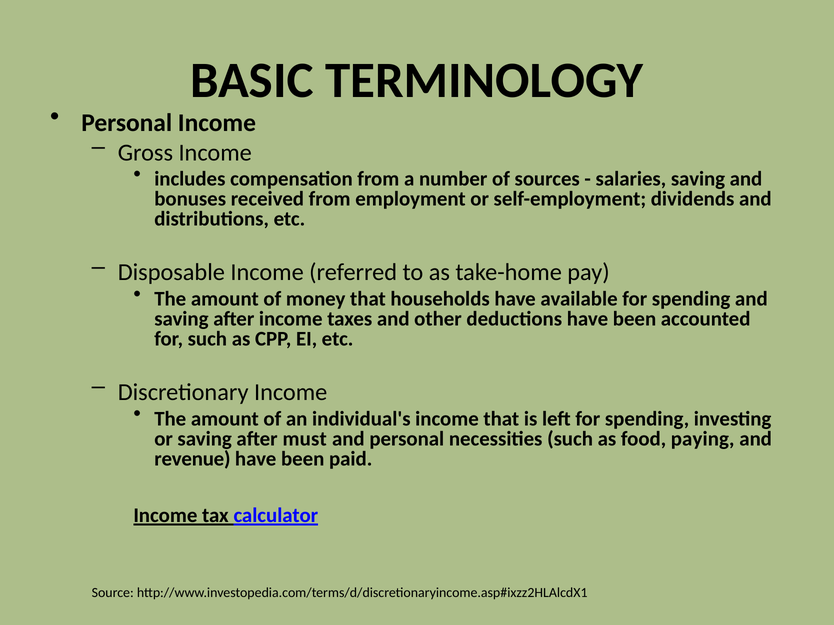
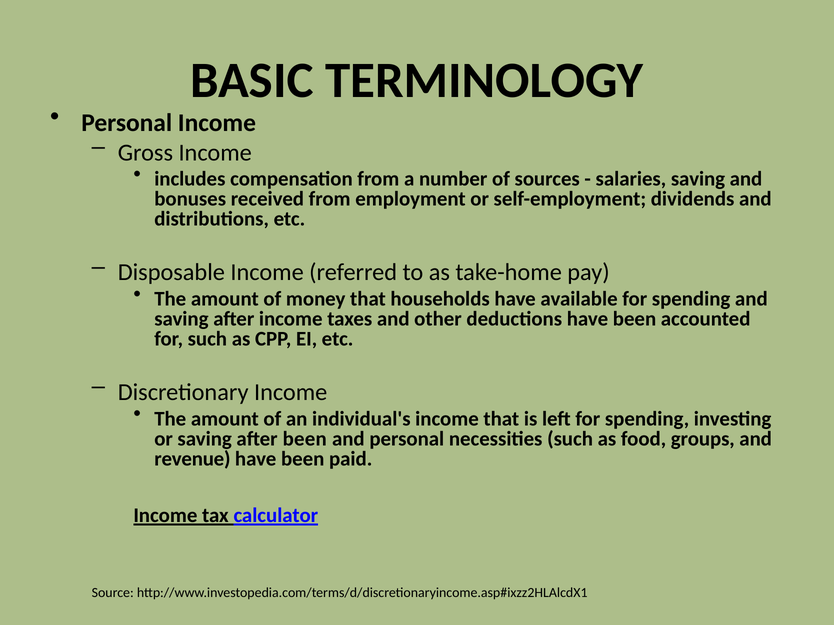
after must: must -> been
paying: paying -> groups
